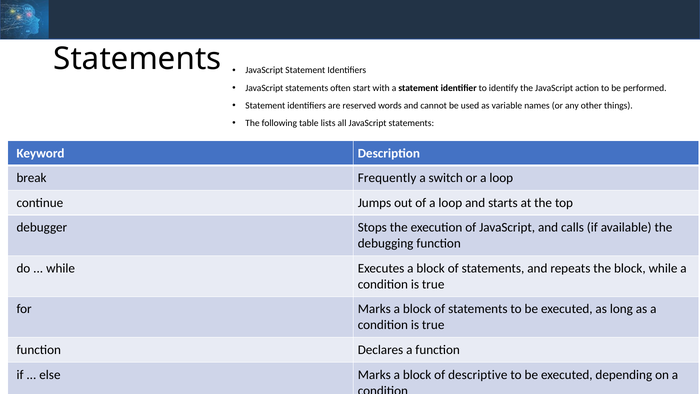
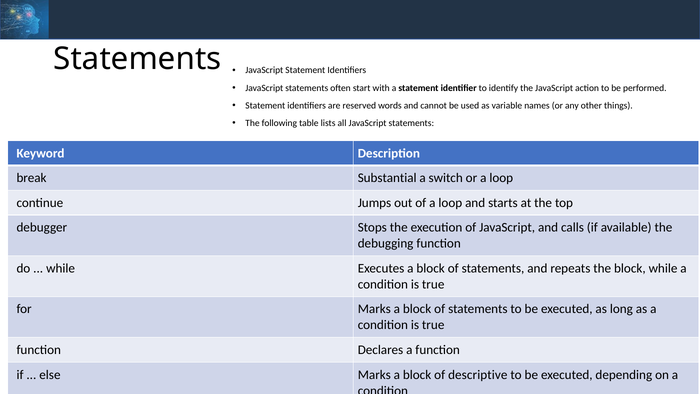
Frequently: Frequently -> Substantial
